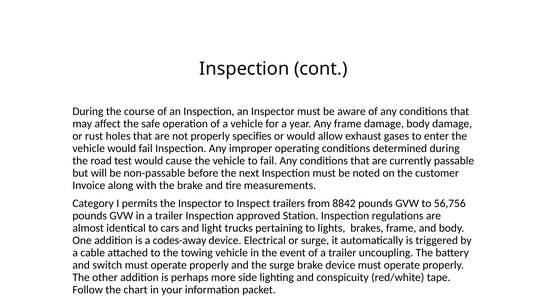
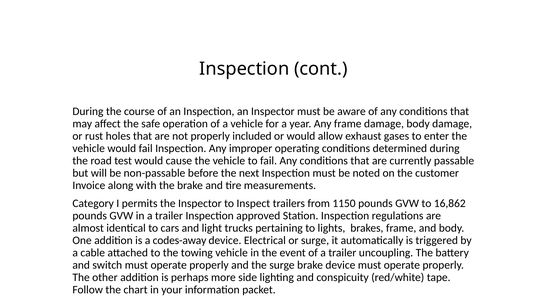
specifies: specifies -> included
8842: 8842 -> 1150
56,756: 56,756 -> 16,862
